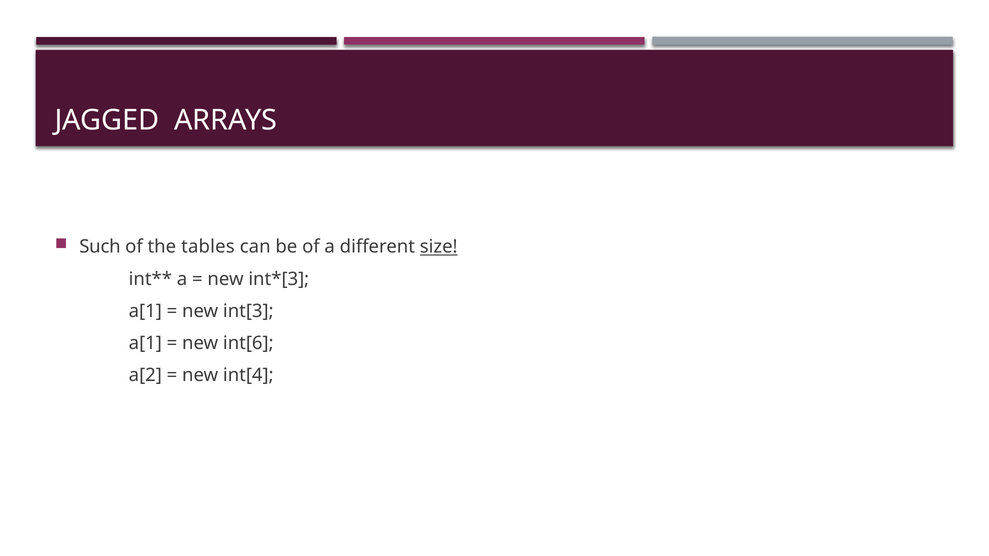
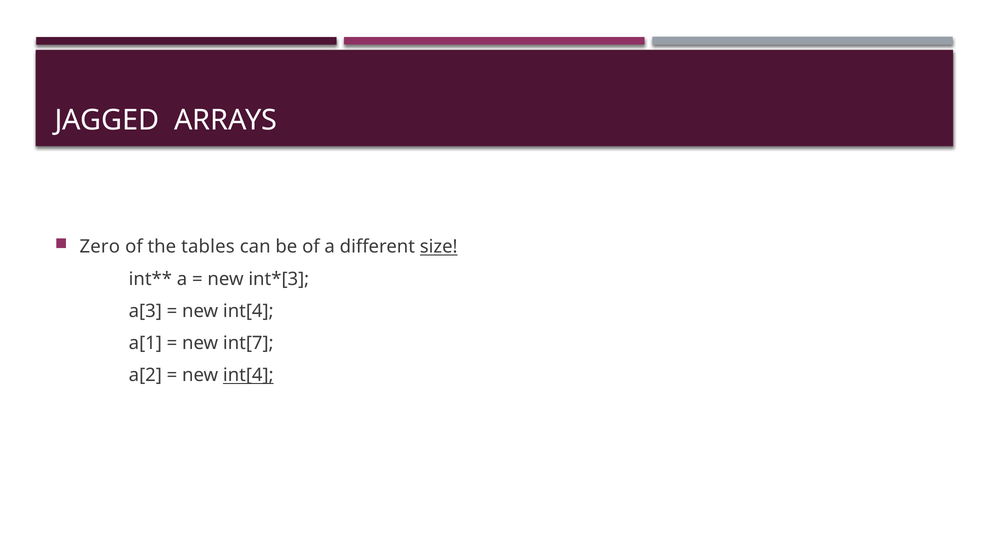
Such: Such -> Zero
a[1 at (145, 311): a[1 -> a[3
int[3 at (248, 311): int[3 -> int[4
int[6: int[6 -> int[7
int[4 at (248, 376) underline: none -> present
